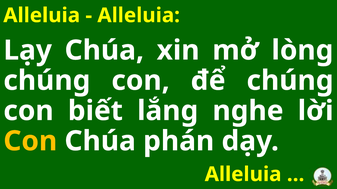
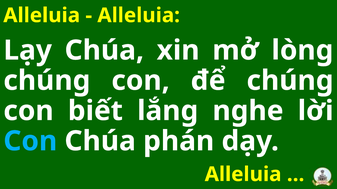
Con at (30, 142) colour: yellow -> light blue
